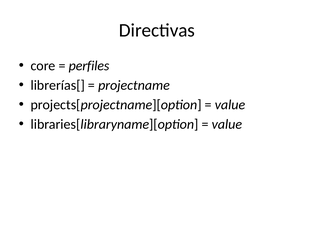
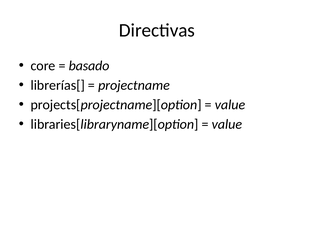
perfiles: perfiles -> basado
